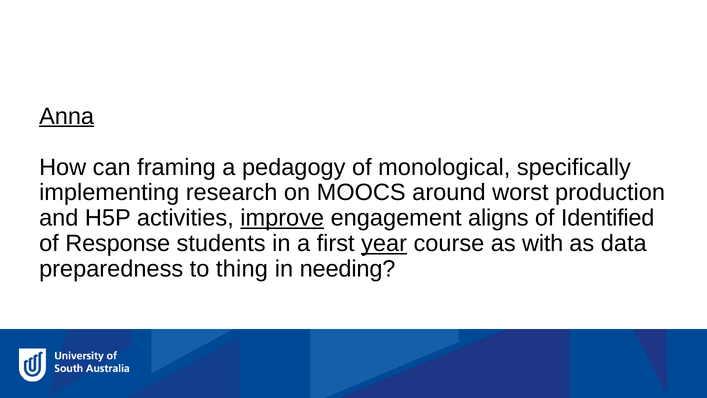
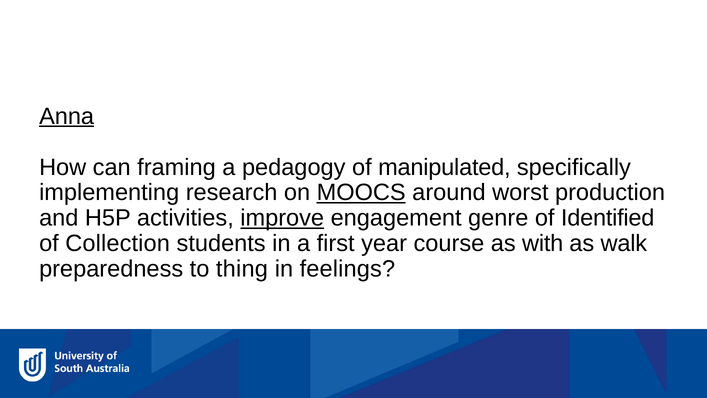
monological: monological -> manipulated
MOOCS underline: none -> present
aligns: aligns -> genre
Response: Response -> Collection
year underline: present -> none
data: data -> walk
needing: needing -> feelings
